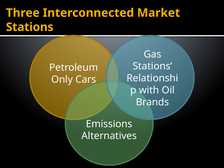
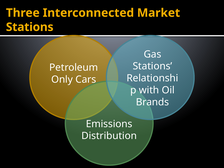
Alternatives: Alternatives -> Distribution
